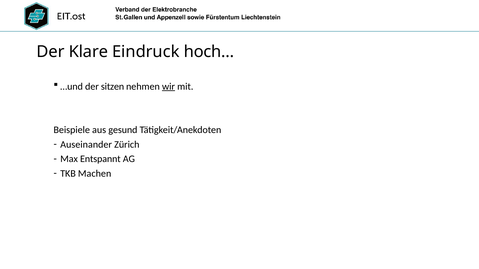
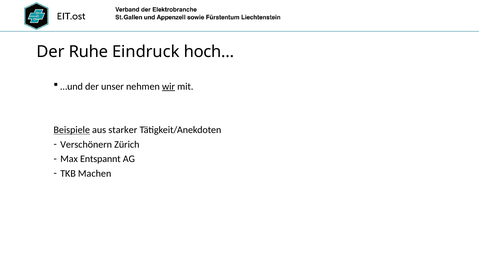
Klare: Klare -> Ruhe
sitzen: sitzen -> unser
Beispiele underline: none -> present
gesund: gesund -> starker
Auseinander: Auseinander -> Verschönern
